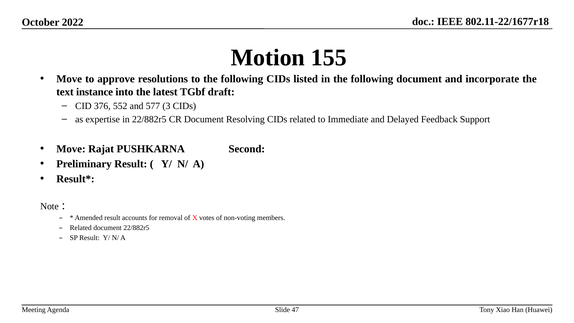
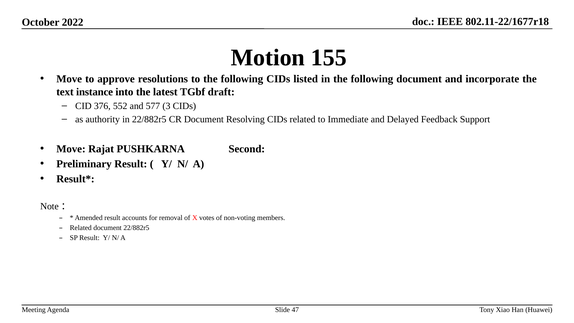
expertise: expertise -> authority
